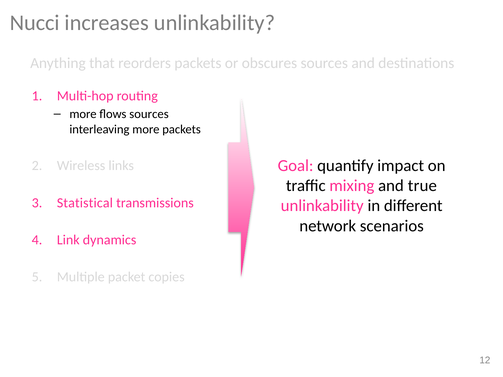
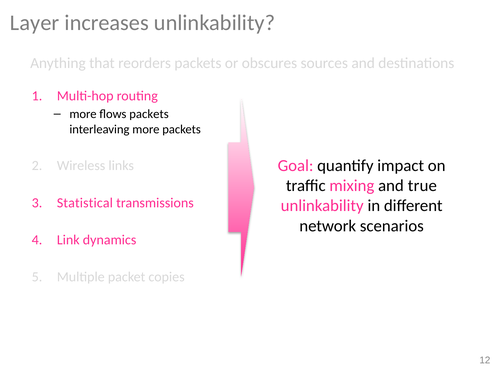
Nucci: Nucci -> Layer
flows sources: sources -> packets
